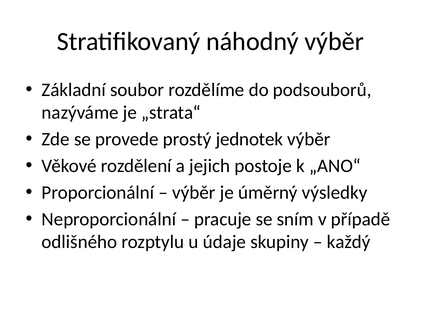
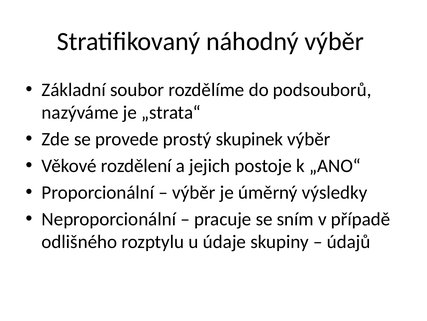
jednotek: jednotek -> skupinek
každý: každý -> údajů
